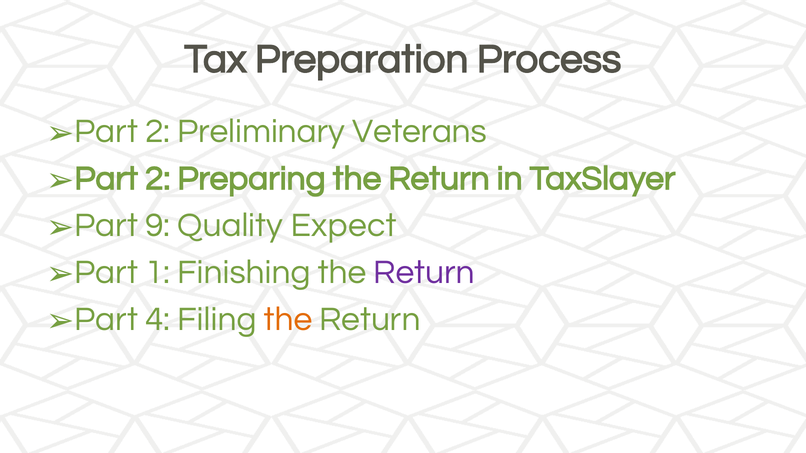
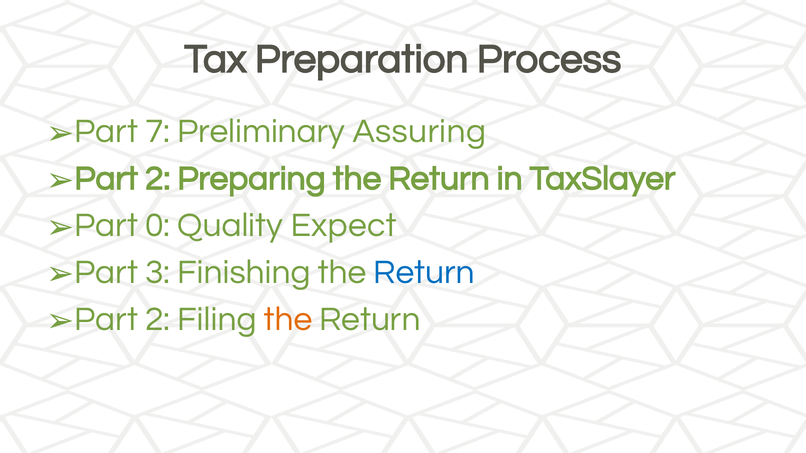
2 at (158, 131): 2 -> 7
Veterans: Veterans -> Assuring
9: 9 -> 0
1: 1 -> 3
Return at (424, 272) colour: purple -> blue
4 at (158, 319): 4 -> 2
